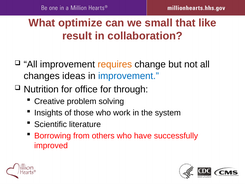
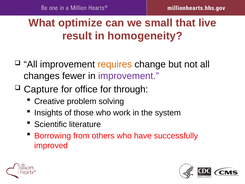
like: like -> live
collaboration: collaboration -> homogeneity
ideas: ideas -> fewer
improvement at (129, 76) colour: blue -> purple
Nutrition: Nutrition -> Capture
